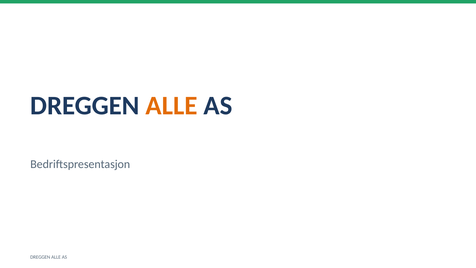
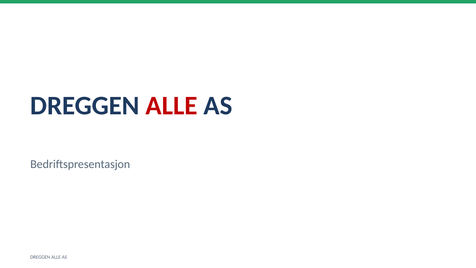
ALLE at (172, 106) colour: orange -> red
